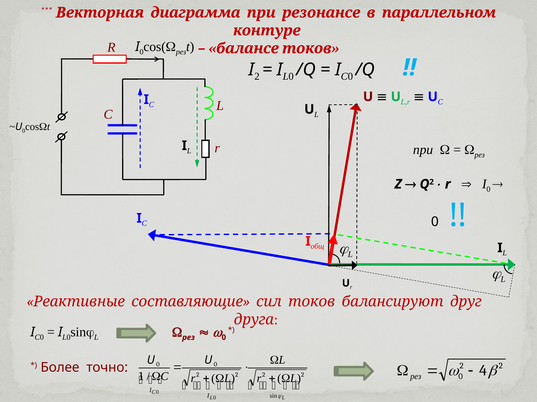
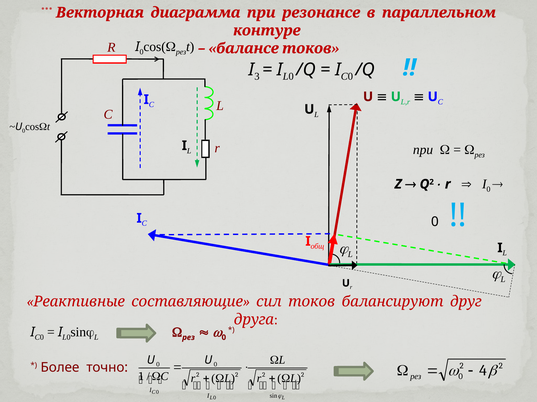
2 at (257, 77): 2 -> 3
